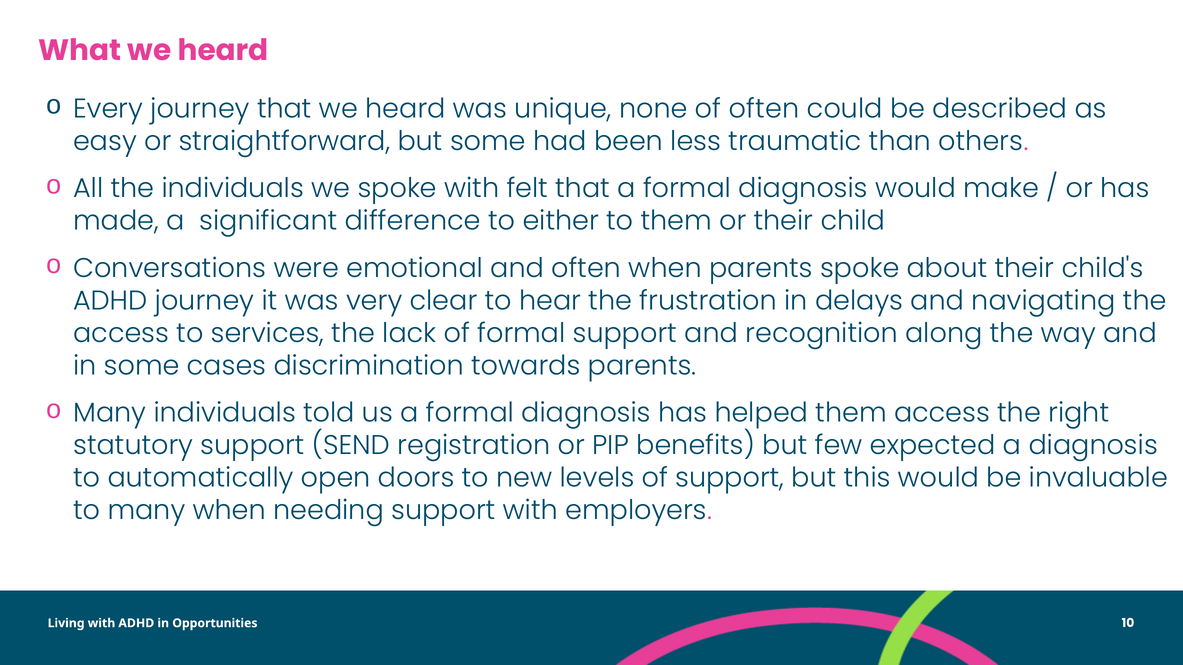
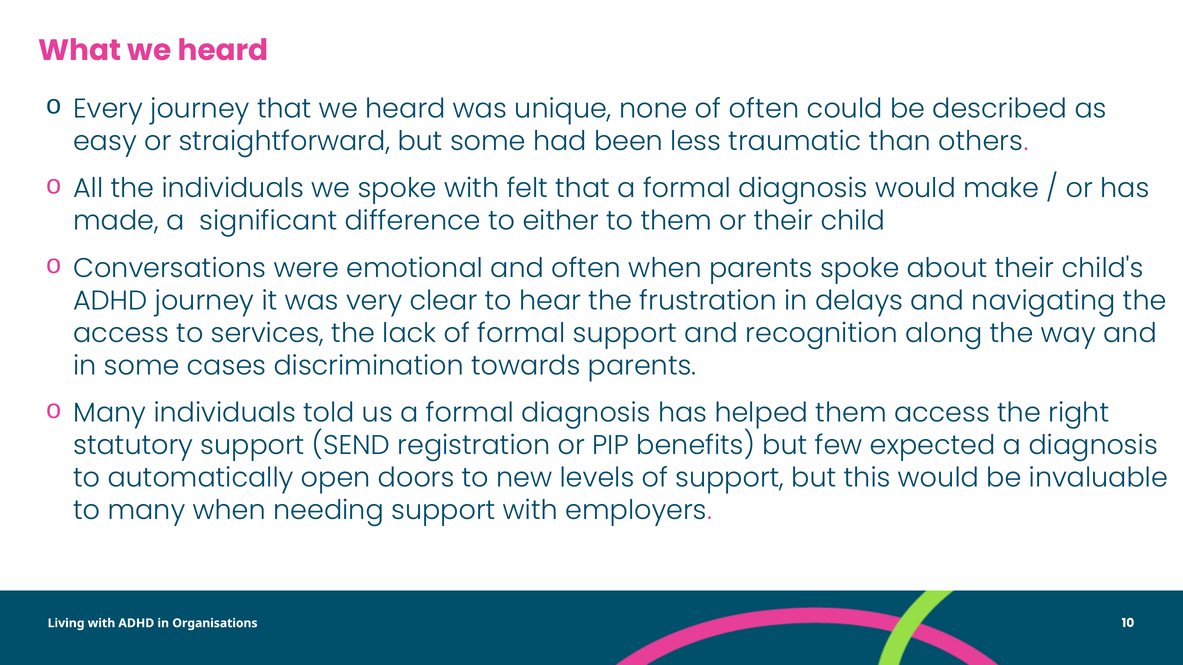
Opportunities: Opportunities -> Organisations
